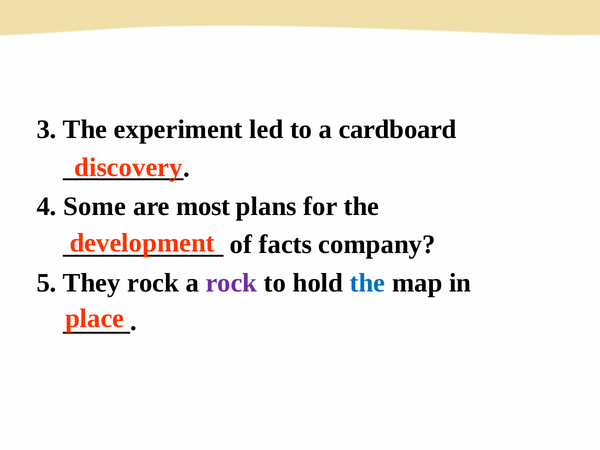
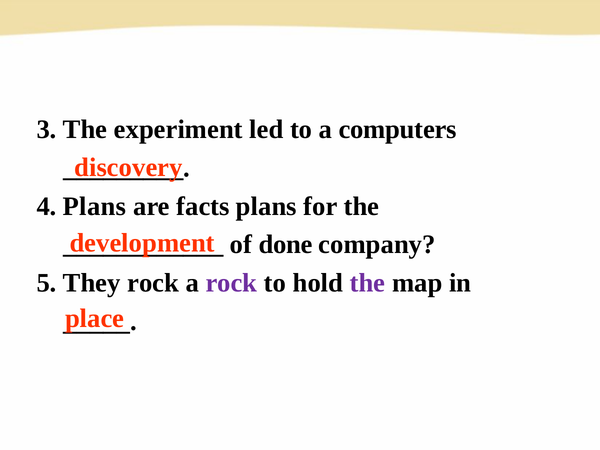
cardboard: cardboard -> computers
4 Some: Some -> Plans
most: most -> facts
facts: facts -> done
the at (368, 283) colour: blue -> purple
